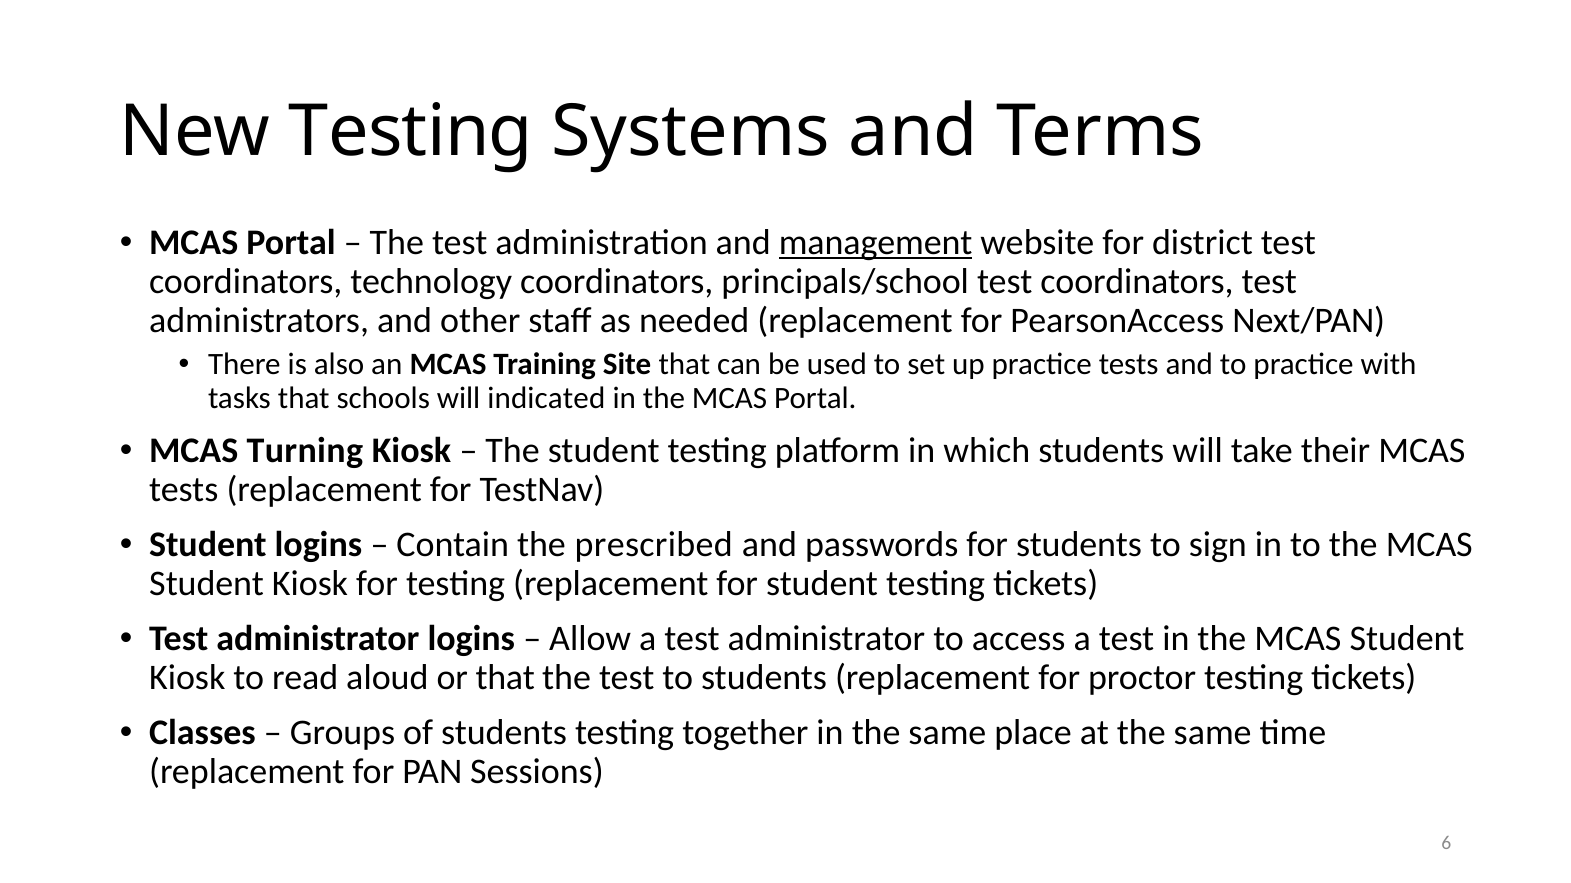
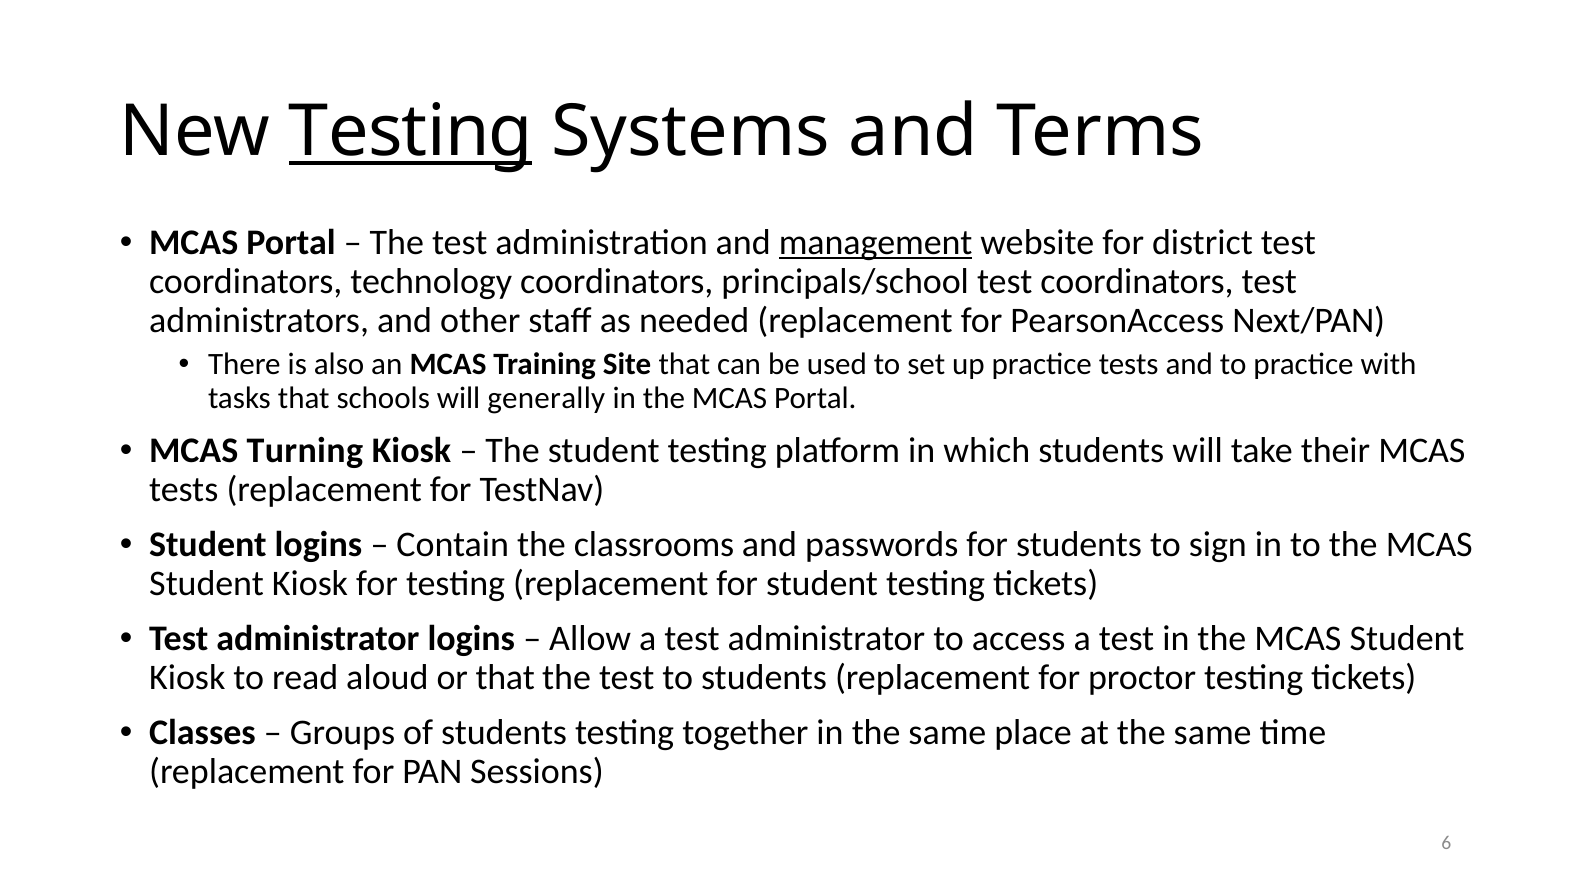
Testing at (411, 132) underline: none -> present
indicated: indicated -> generally
prescribed: prescribed -> classrooms
